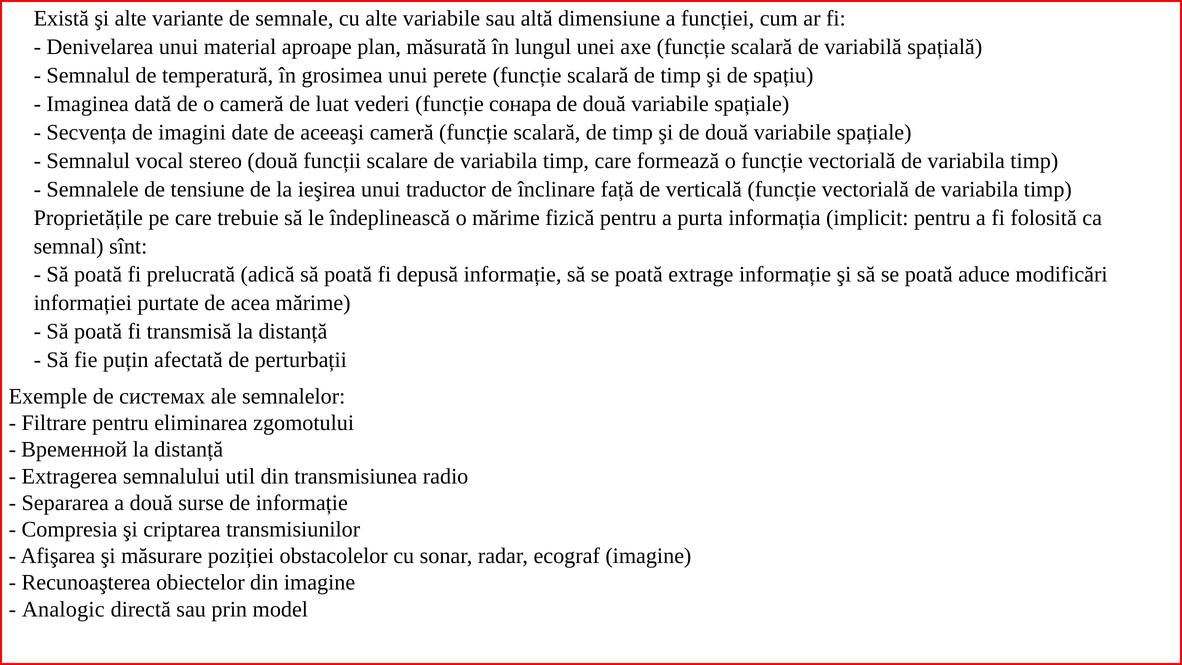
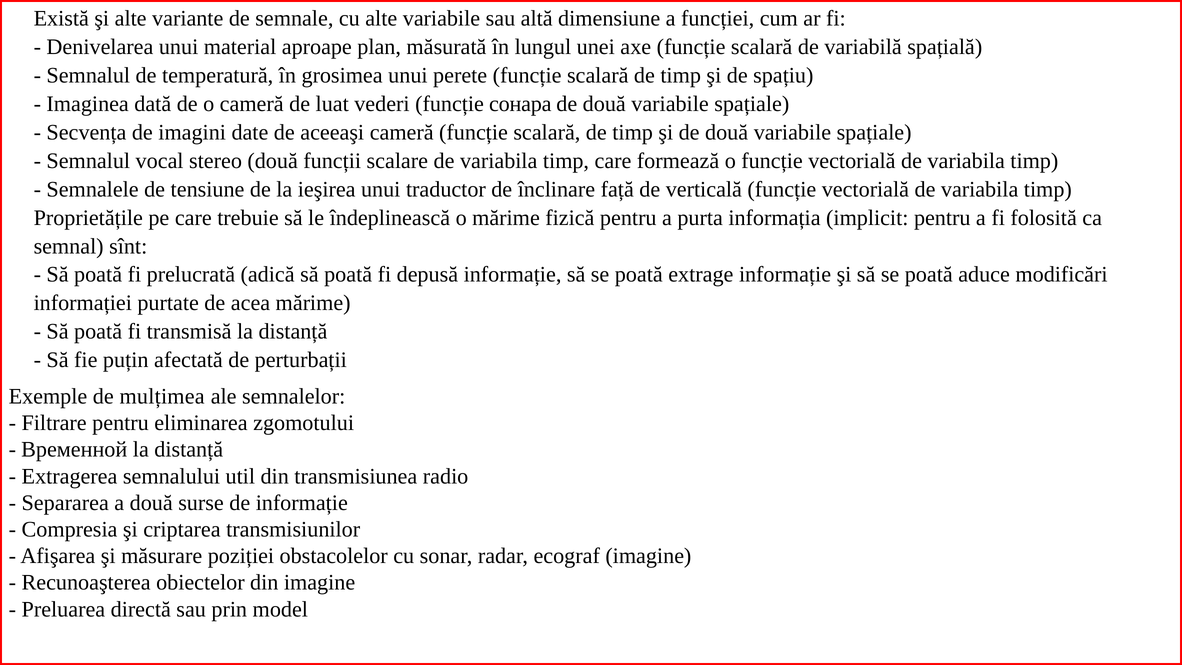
системах: системах -> mulțimea
Analogic: Analogic -> Preluarea
